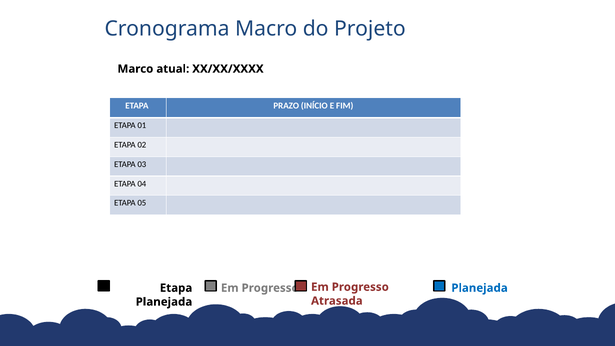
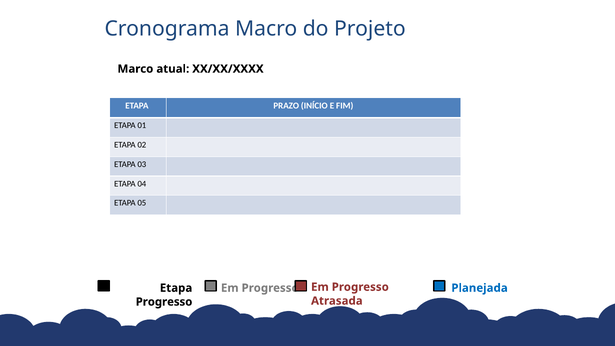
Planejada at (164, 302): Planejada -> Progresso
